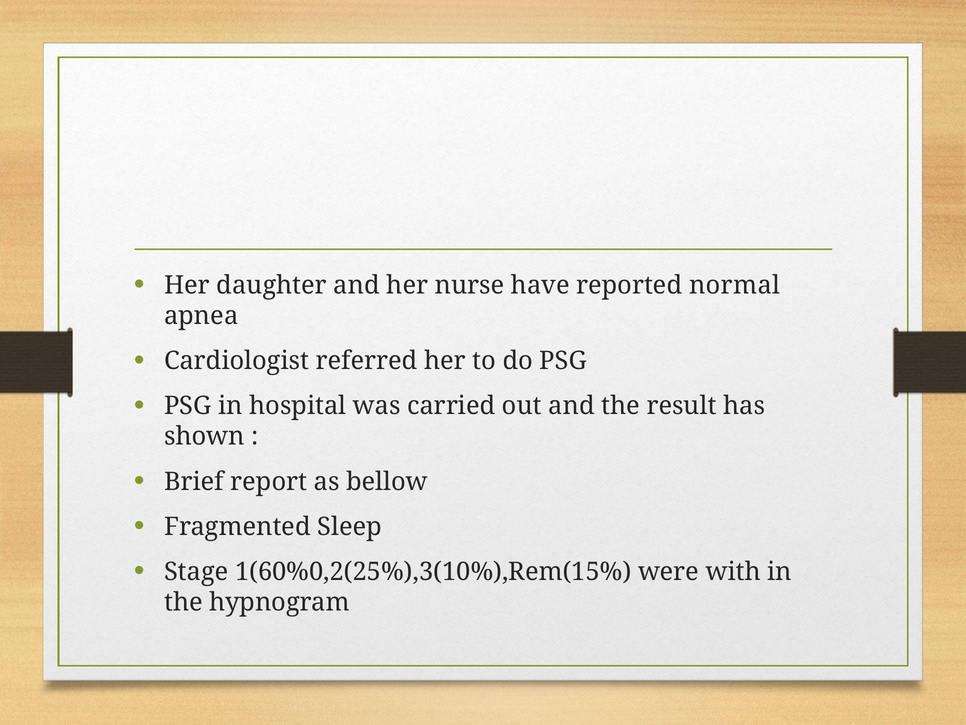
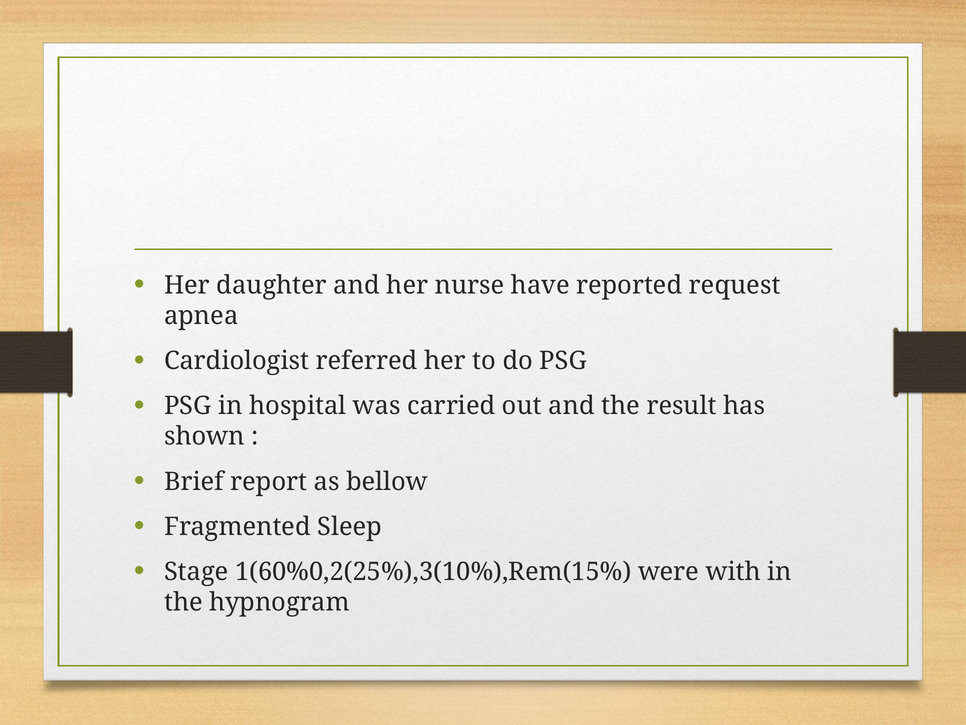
normal: normal -> request
